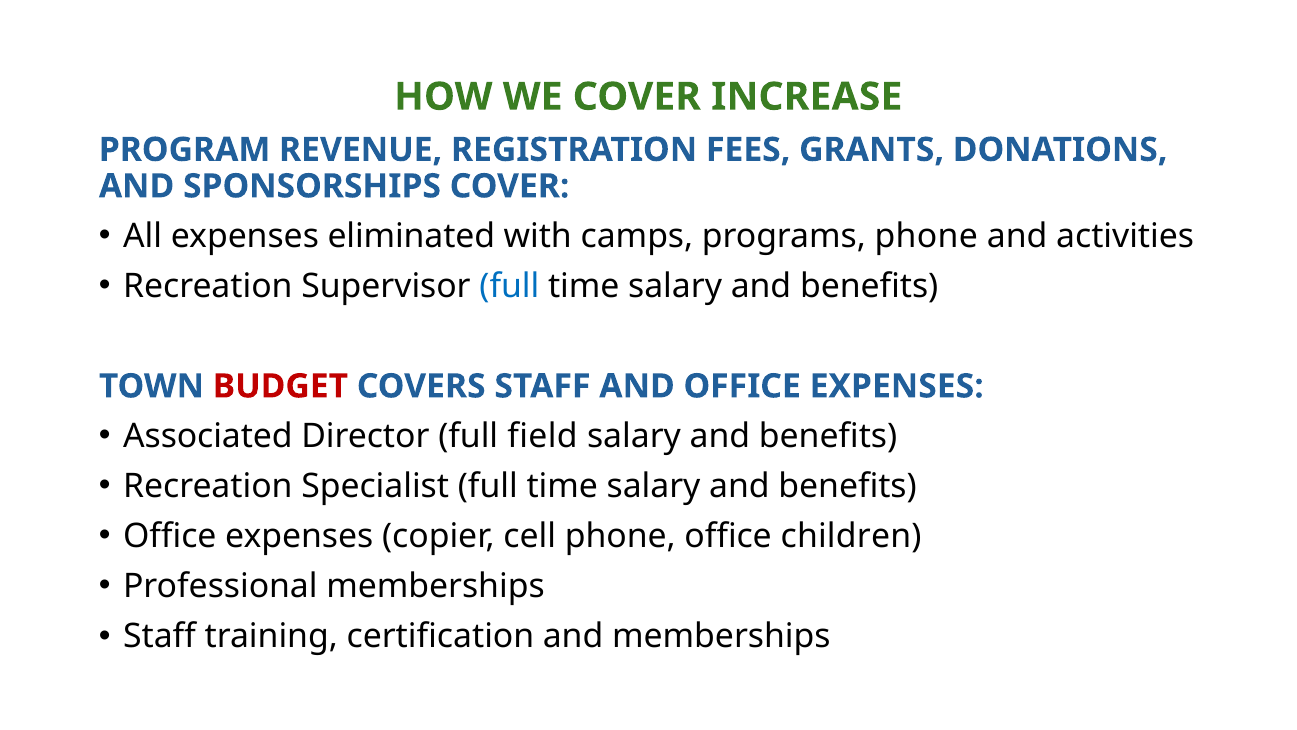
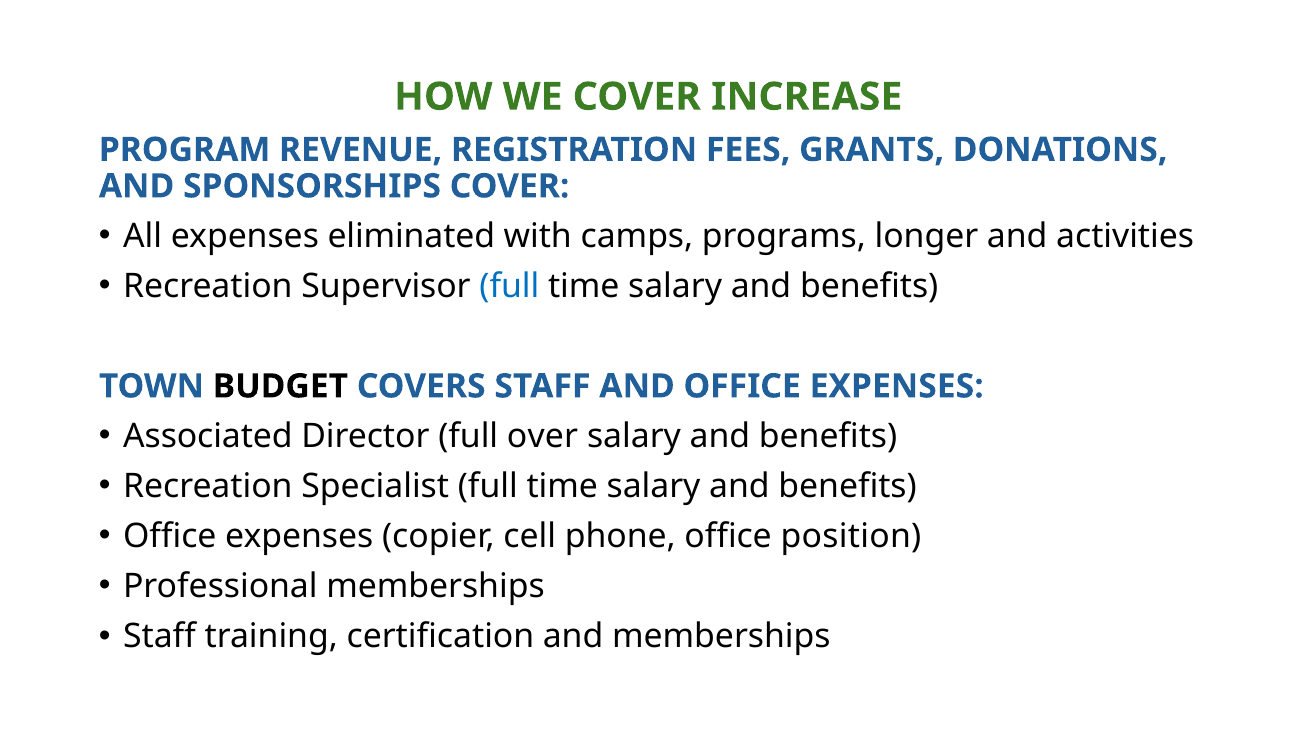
programs phone: phone -> longer
BUDGET colour: red -> black
field: field -> over
children: children -> position
